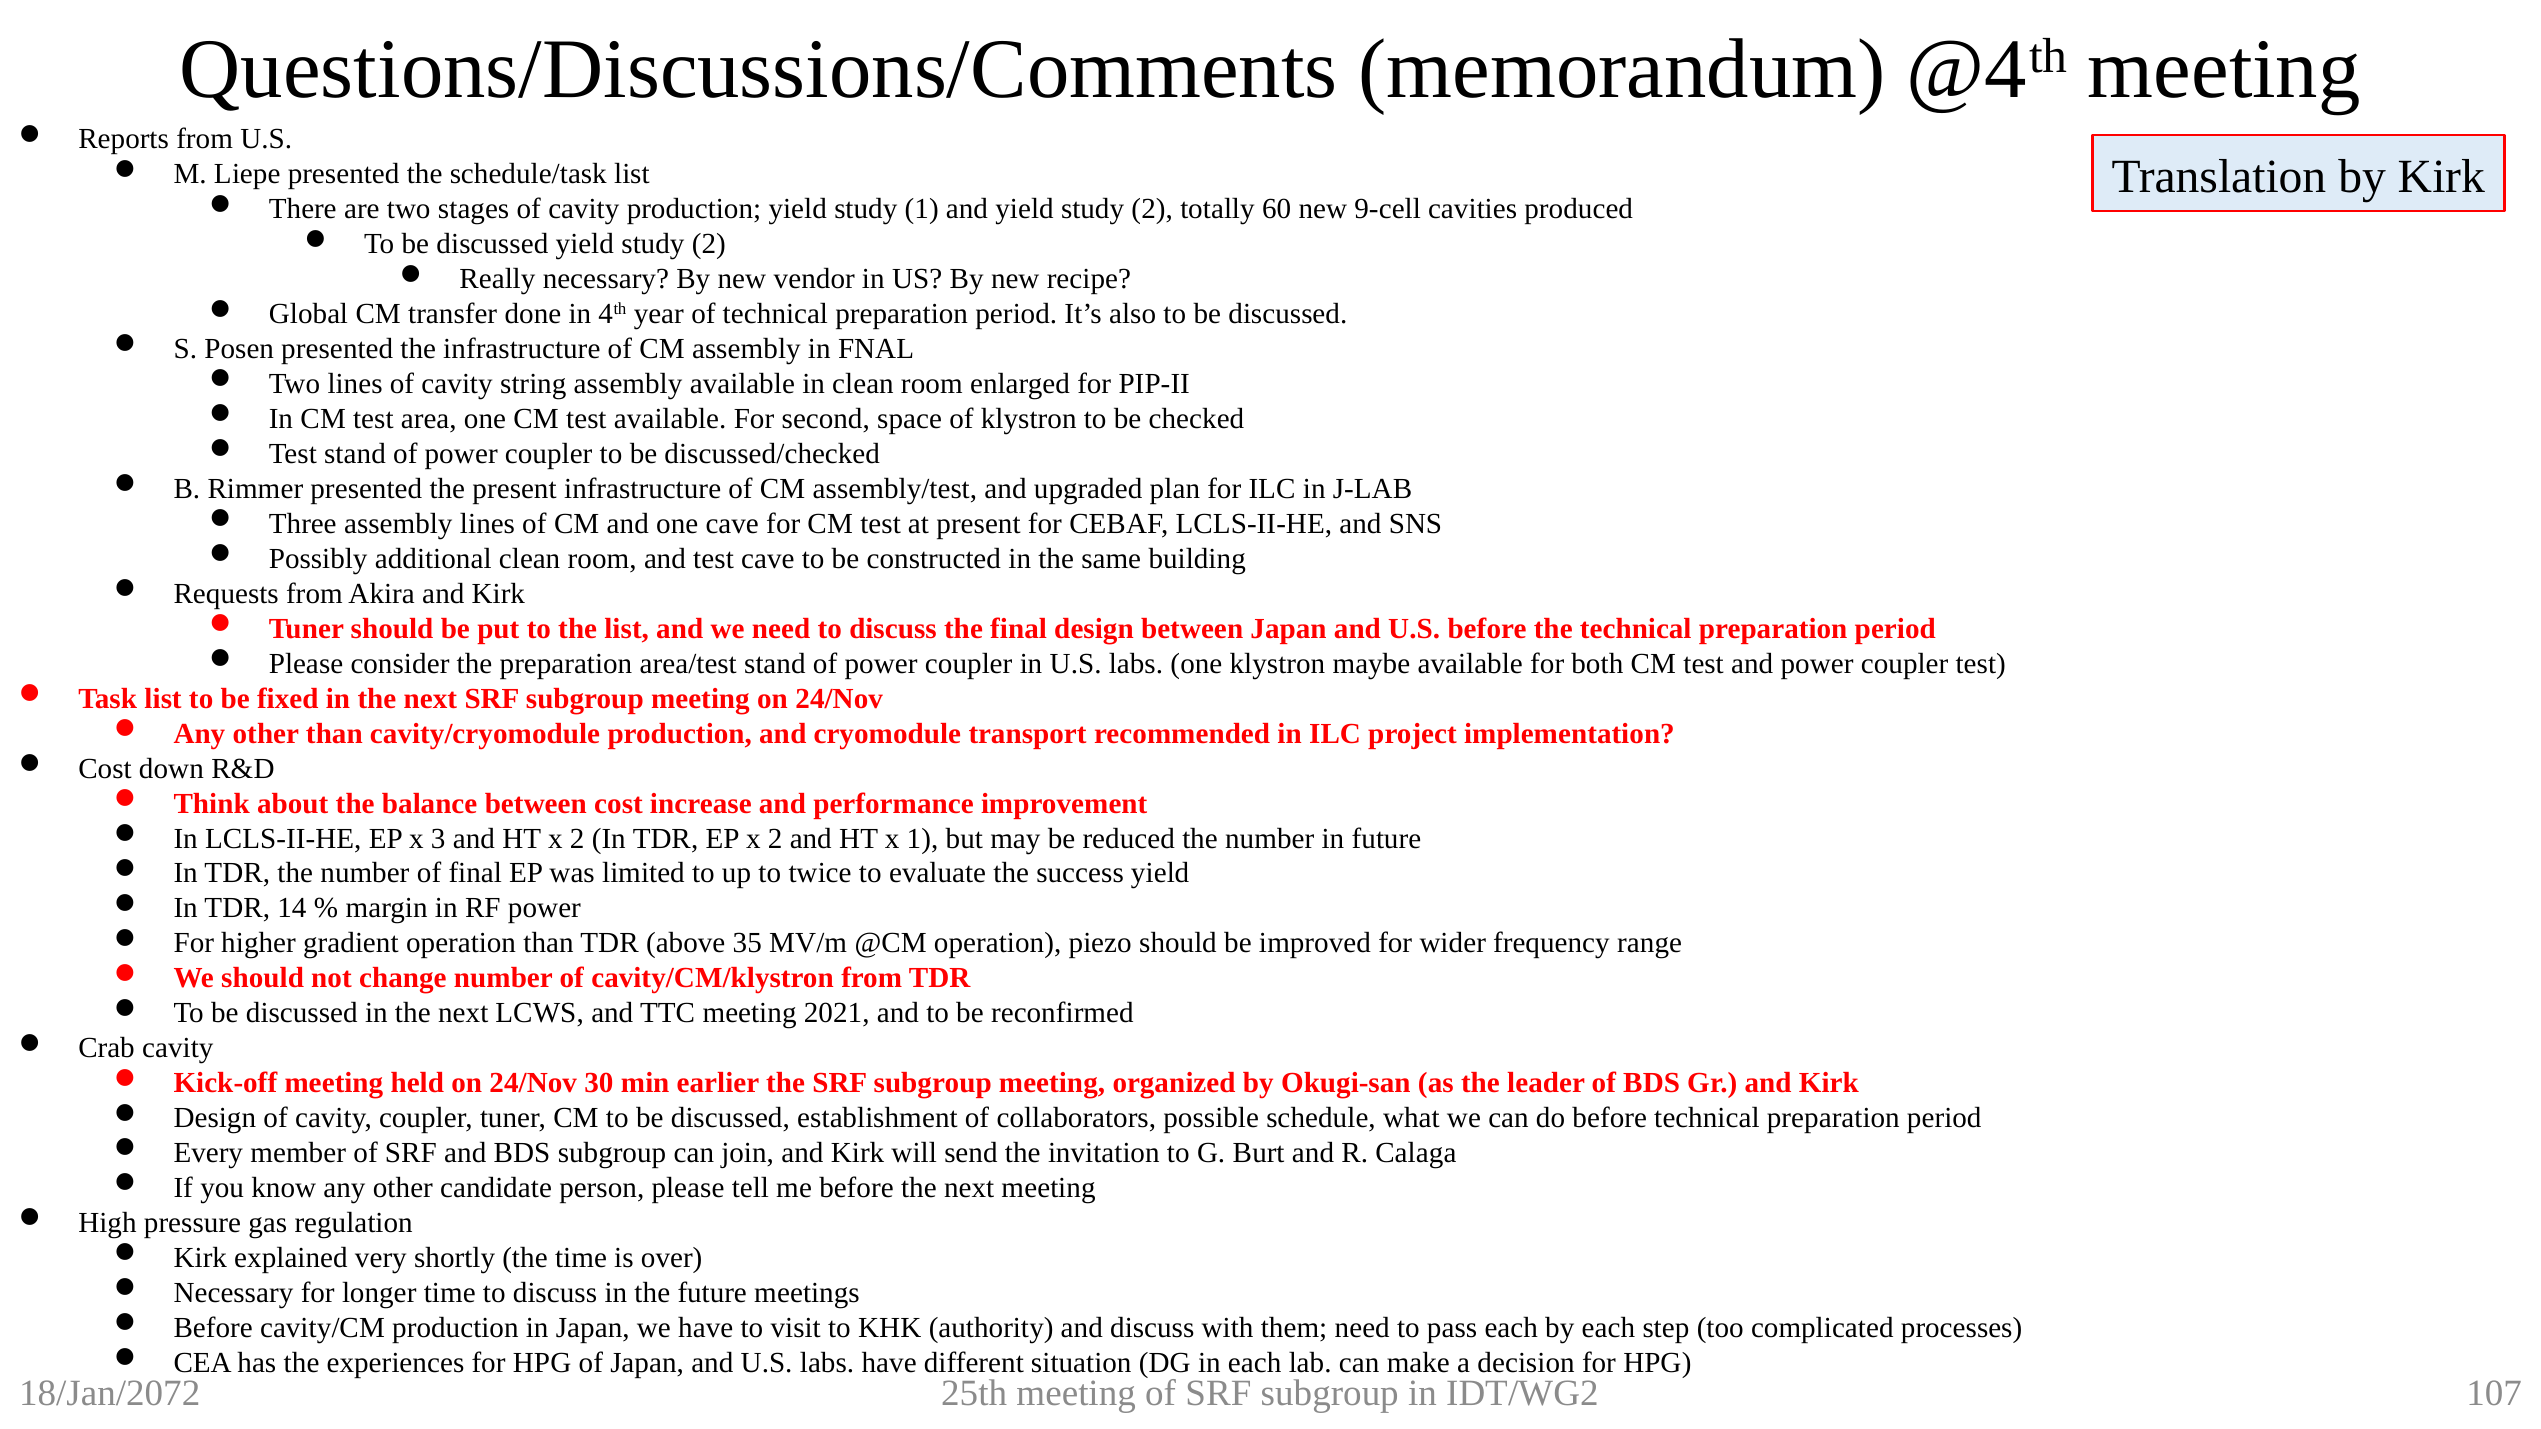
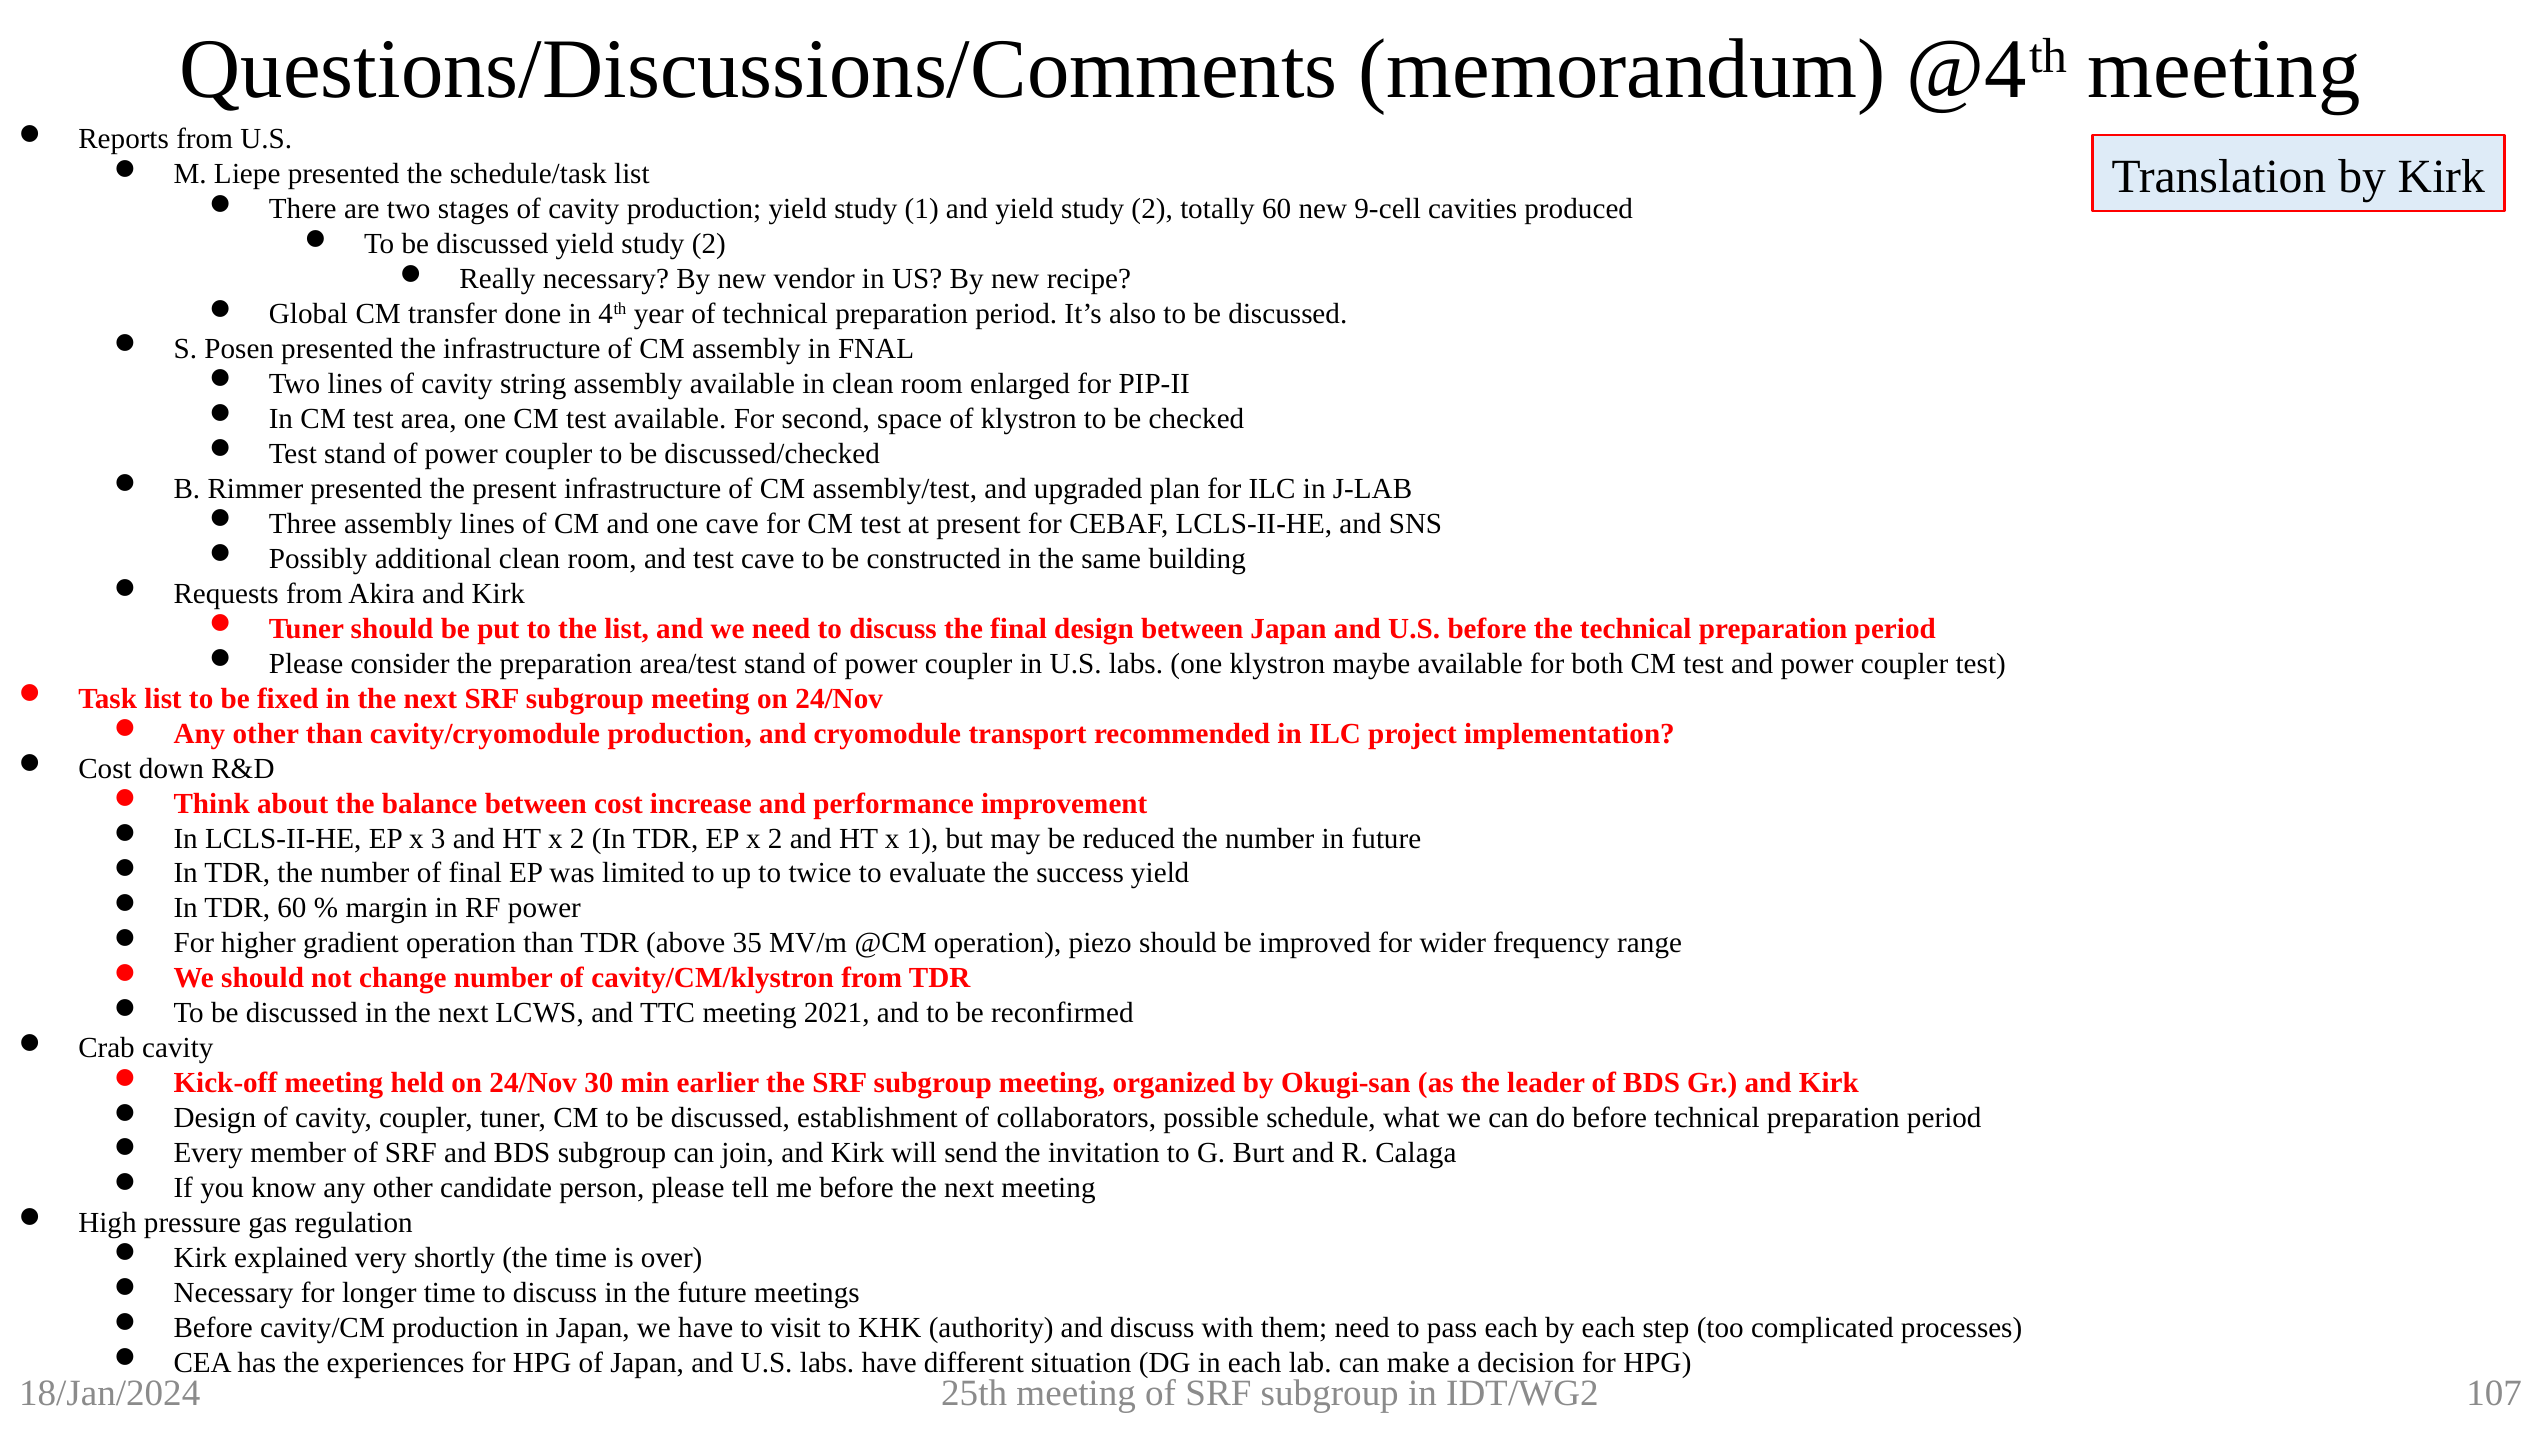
TDR 14: 14 -> 60
18/Jan/2072: 18/Jan/2072 -> 18/Jan/2024
